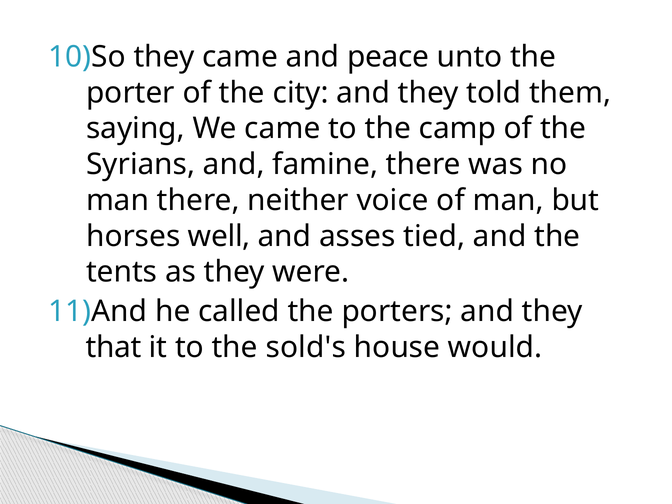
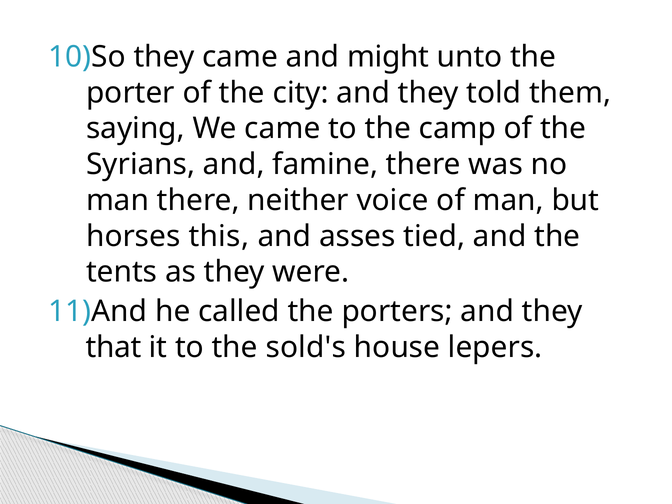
peace: peace -> might
well: well -> this
would: would -> lepers
